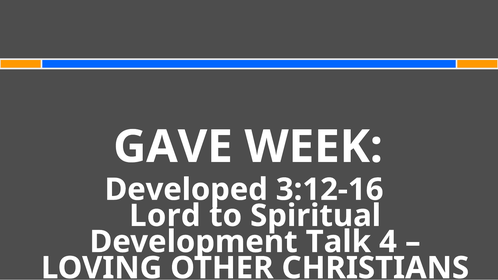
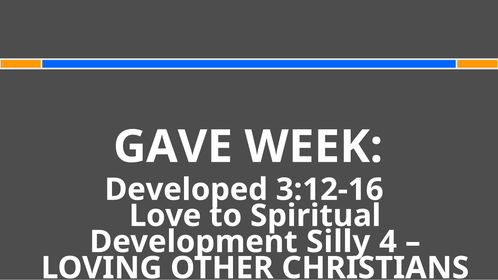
Lord: Lord -> Love
Talk: Talk -> Silly
